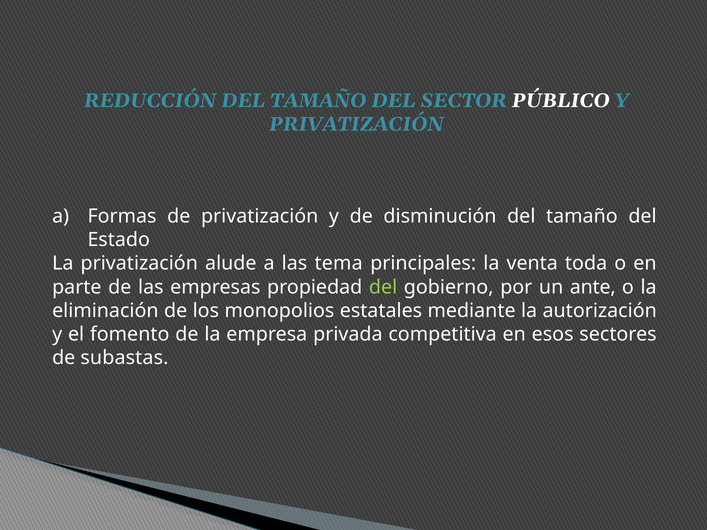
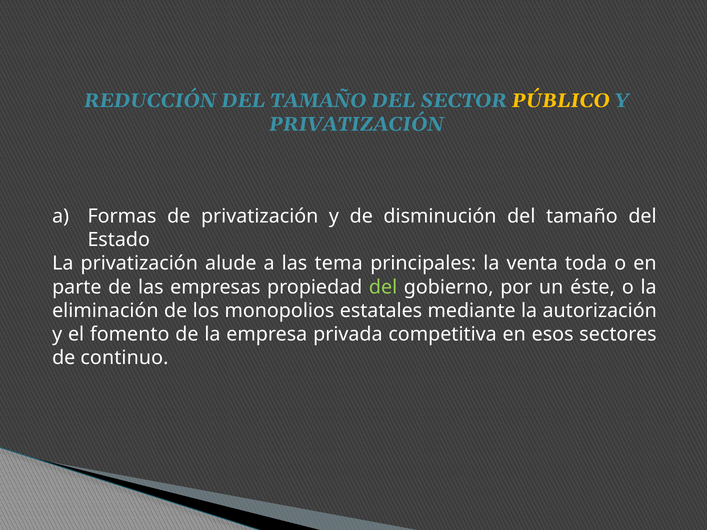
PÚBLICO colour: white -> yellow
ante: ante -> éste
subastas: subastas -> continuo
